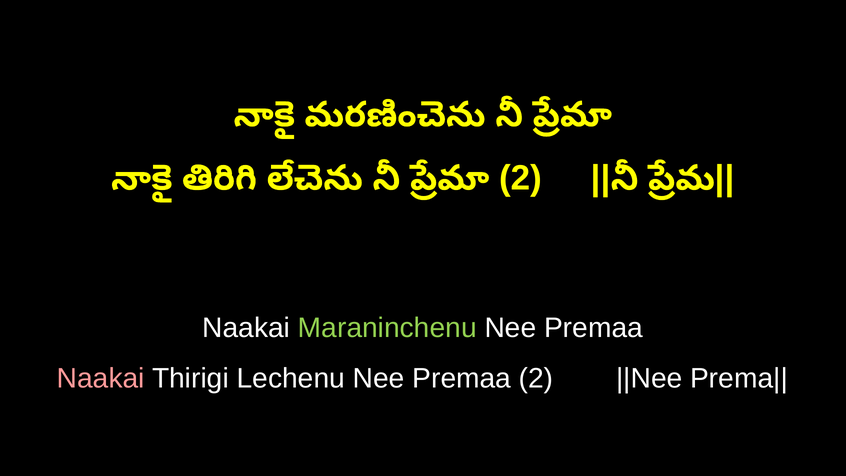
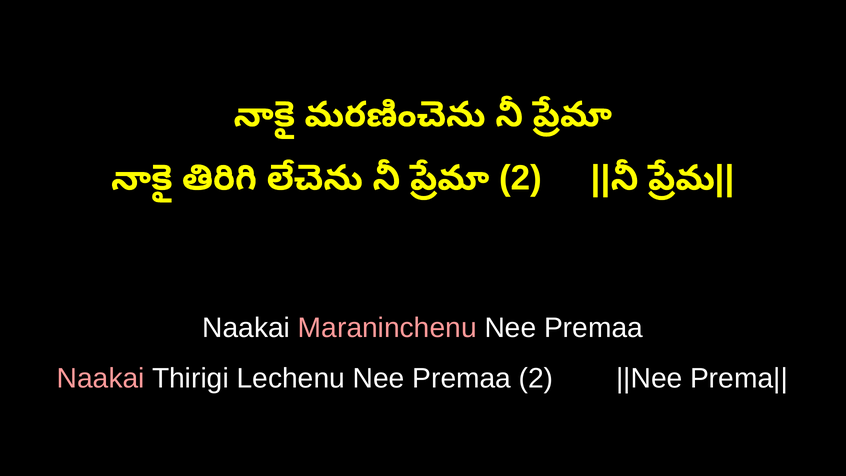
Maraninchenu colour: light green -> pink
